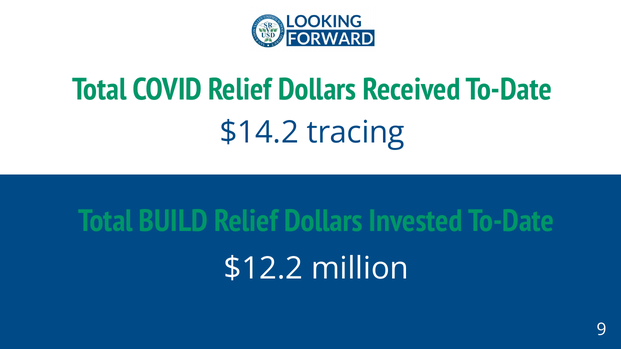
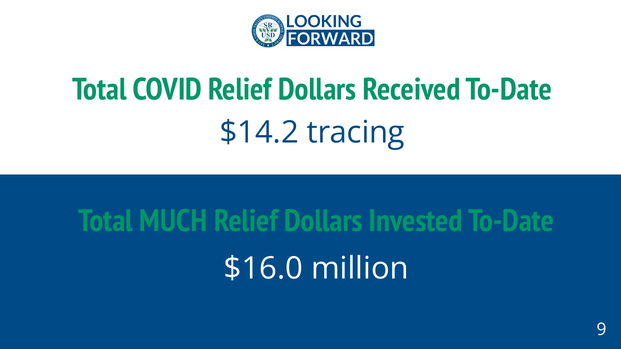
BUILD: BUILD -> MUCH
$12.2: $12.2 -> $16.0
